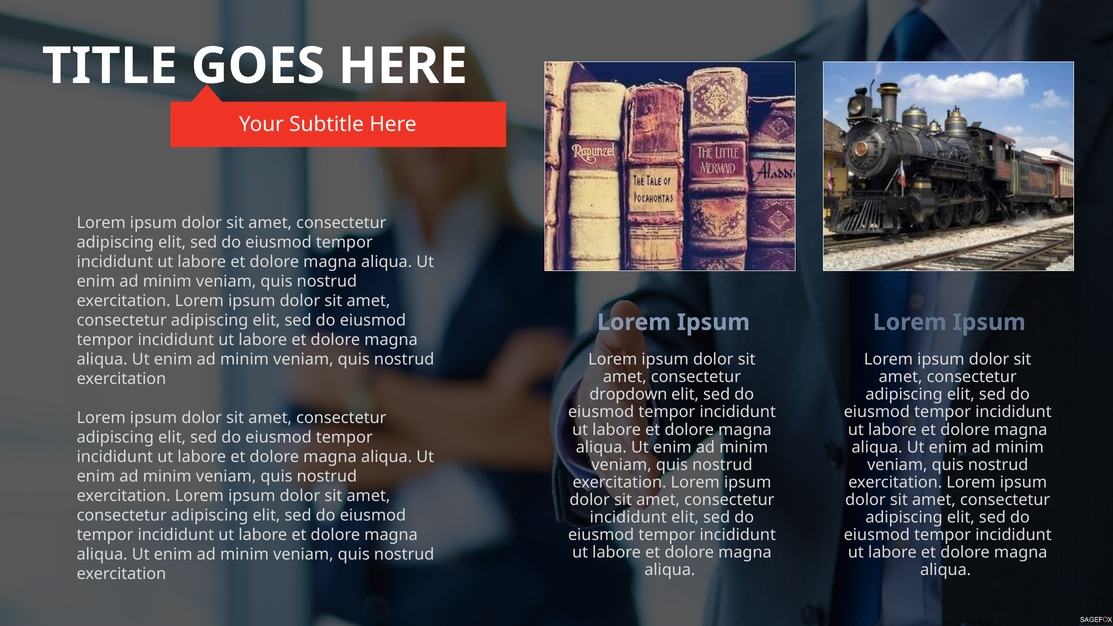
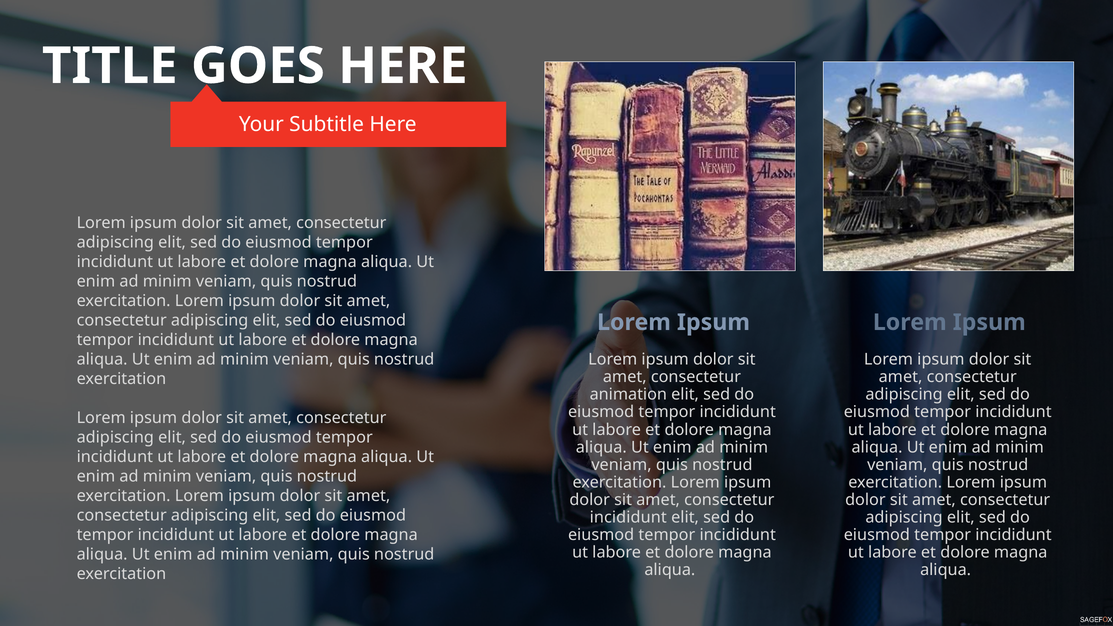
dropdown: dropdown -> animation
